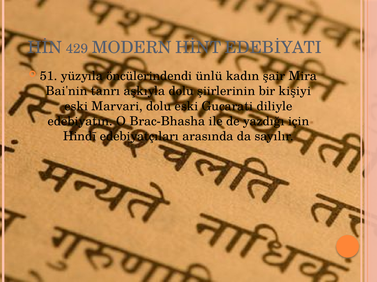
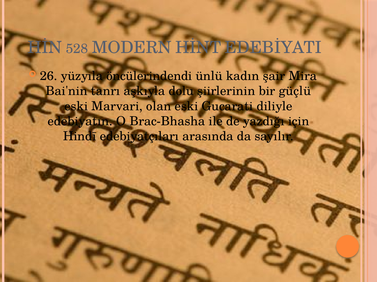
429: 429 -> 528
51: 51 -> 26
kişiyi: kişiyi -> güçlü
Marvari dolu: dolu -> olan
